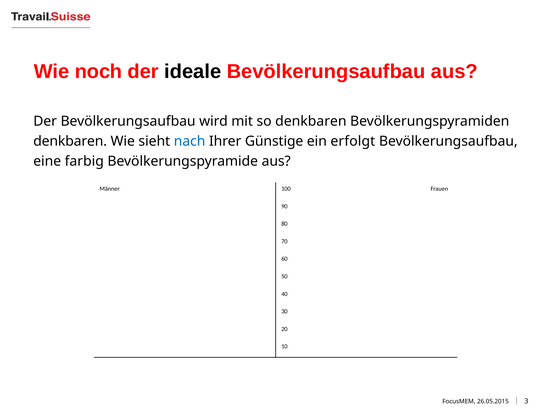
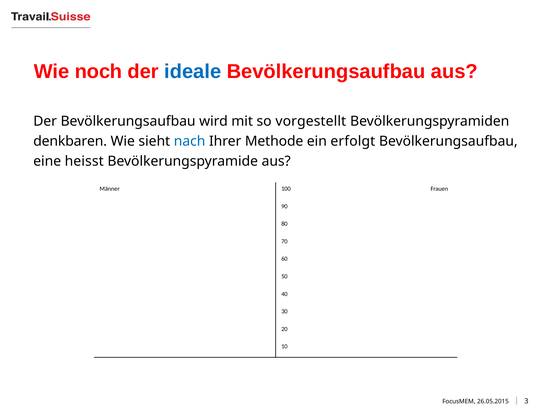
ideale colour: black -> blue
so denkbaren: denkbaren -> vorgestellt
Günstige: Günstige -> Methode
farbig: farbig -> heisst
